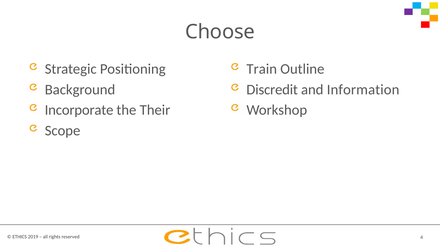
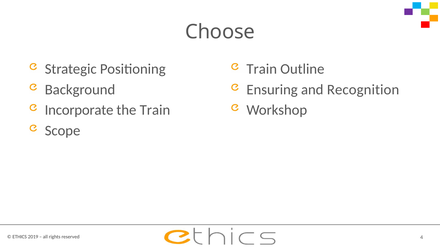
Discredit: Discredit -> Ensuring
Information: Information -> Recognition
the Their: Their -> Train
